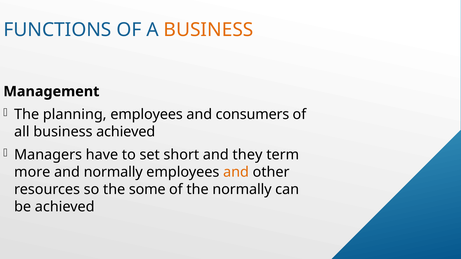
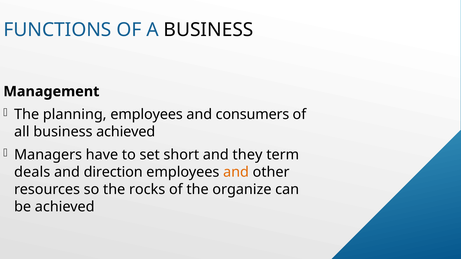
BUSINESS at (209, 30) colour: orange -> black
more: more -> deals
and normally: normally -> direction
some: some -> rocks
the normally: normally -> organize
